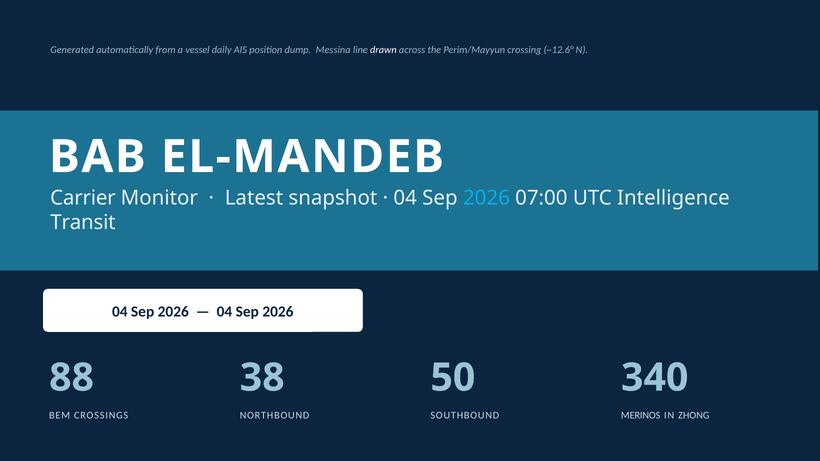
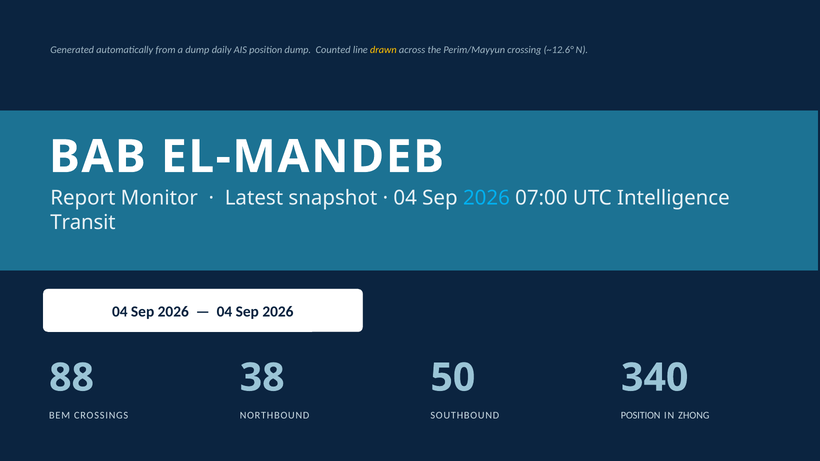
a vessel: vessel -> dump
Messina: Messina -> Counted
drawn colour: white -> yellow
Carrier: Carrier -> Report
MERINOS at (641, 416): MERINOS -> POSITION
